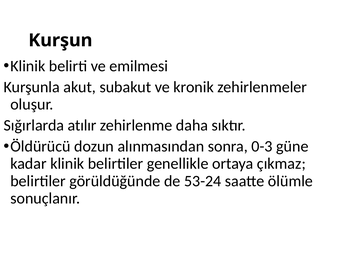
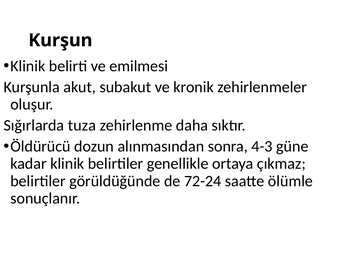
atılır: atılır -> tuza
0-3: 0-3 -> 4-3
53-24: 53-24 -> 72-24
